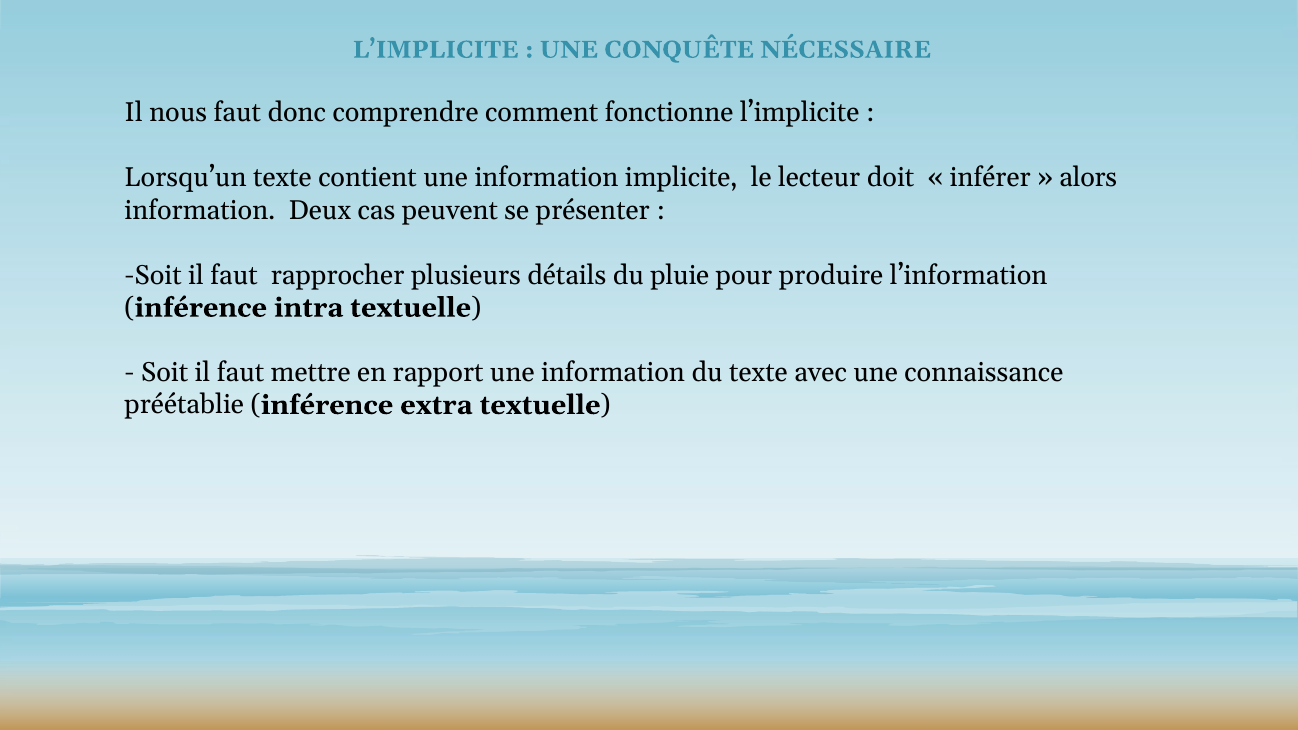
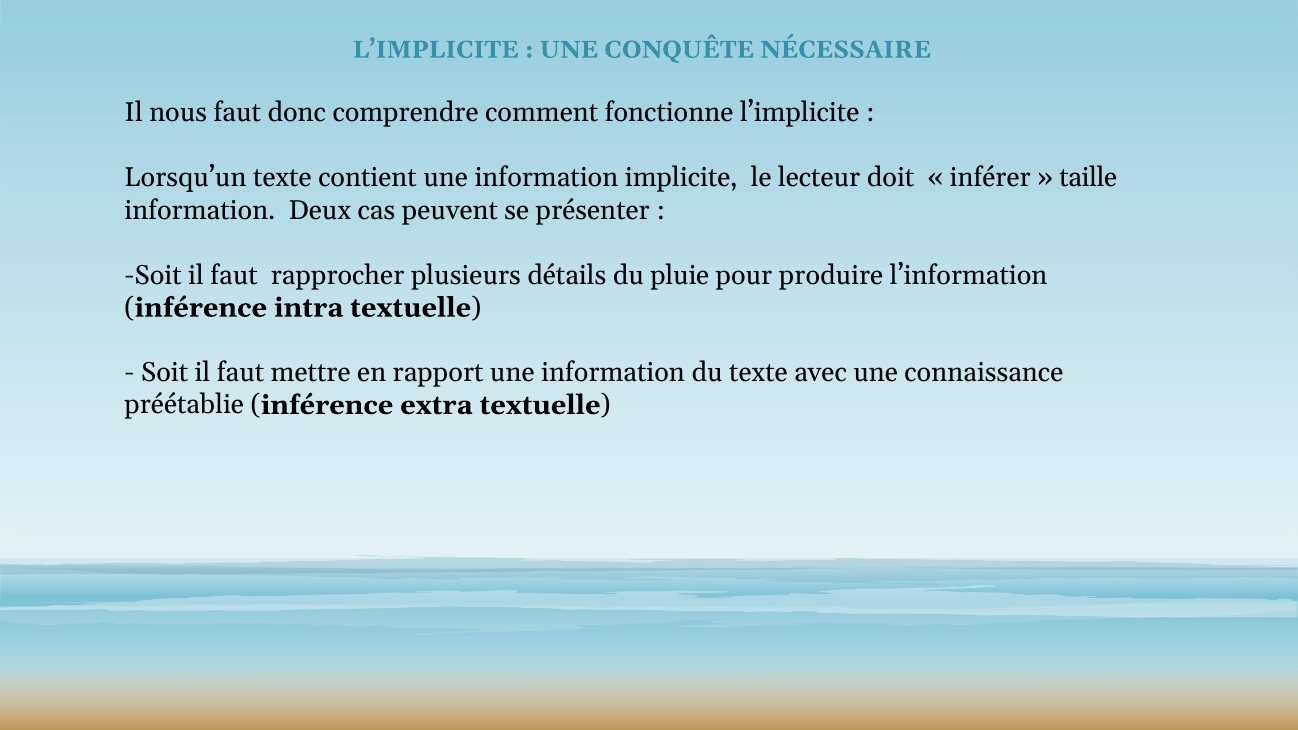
alors: alors -> taille
